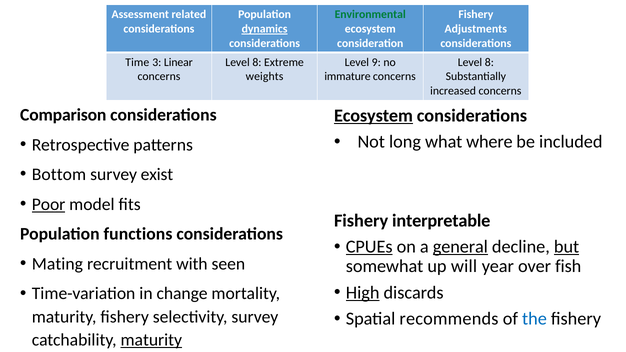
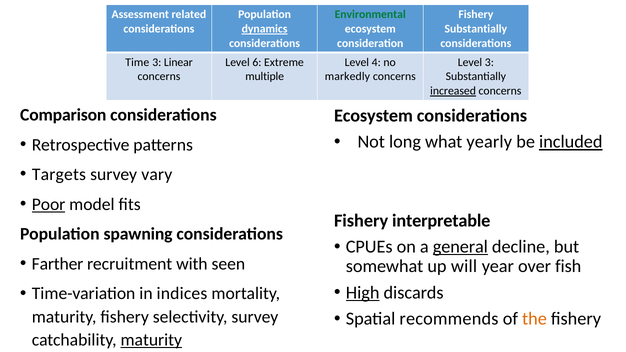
Adjustments at (476, 29): Adjustments -> Substantially
8 at (257, 62): 8 -> 6
9: 9 -> 4
8 at (489, 62): 8 -> 3
weights: weights -> multiple
immature: immature -> markedly
increased underline: none -> present
Ecosystem at (373, 116) underline: present -> none
where: where -> yearly
included underline: none -> present
Bottom: Bottom -> Targets
exist: exist -> vary
functions: functions -> spawning
CPUEs underline: present -> none
but underline: present -> none
Mating: Mating -> Farther
change: change -> indices
the colour: blue -> orange
